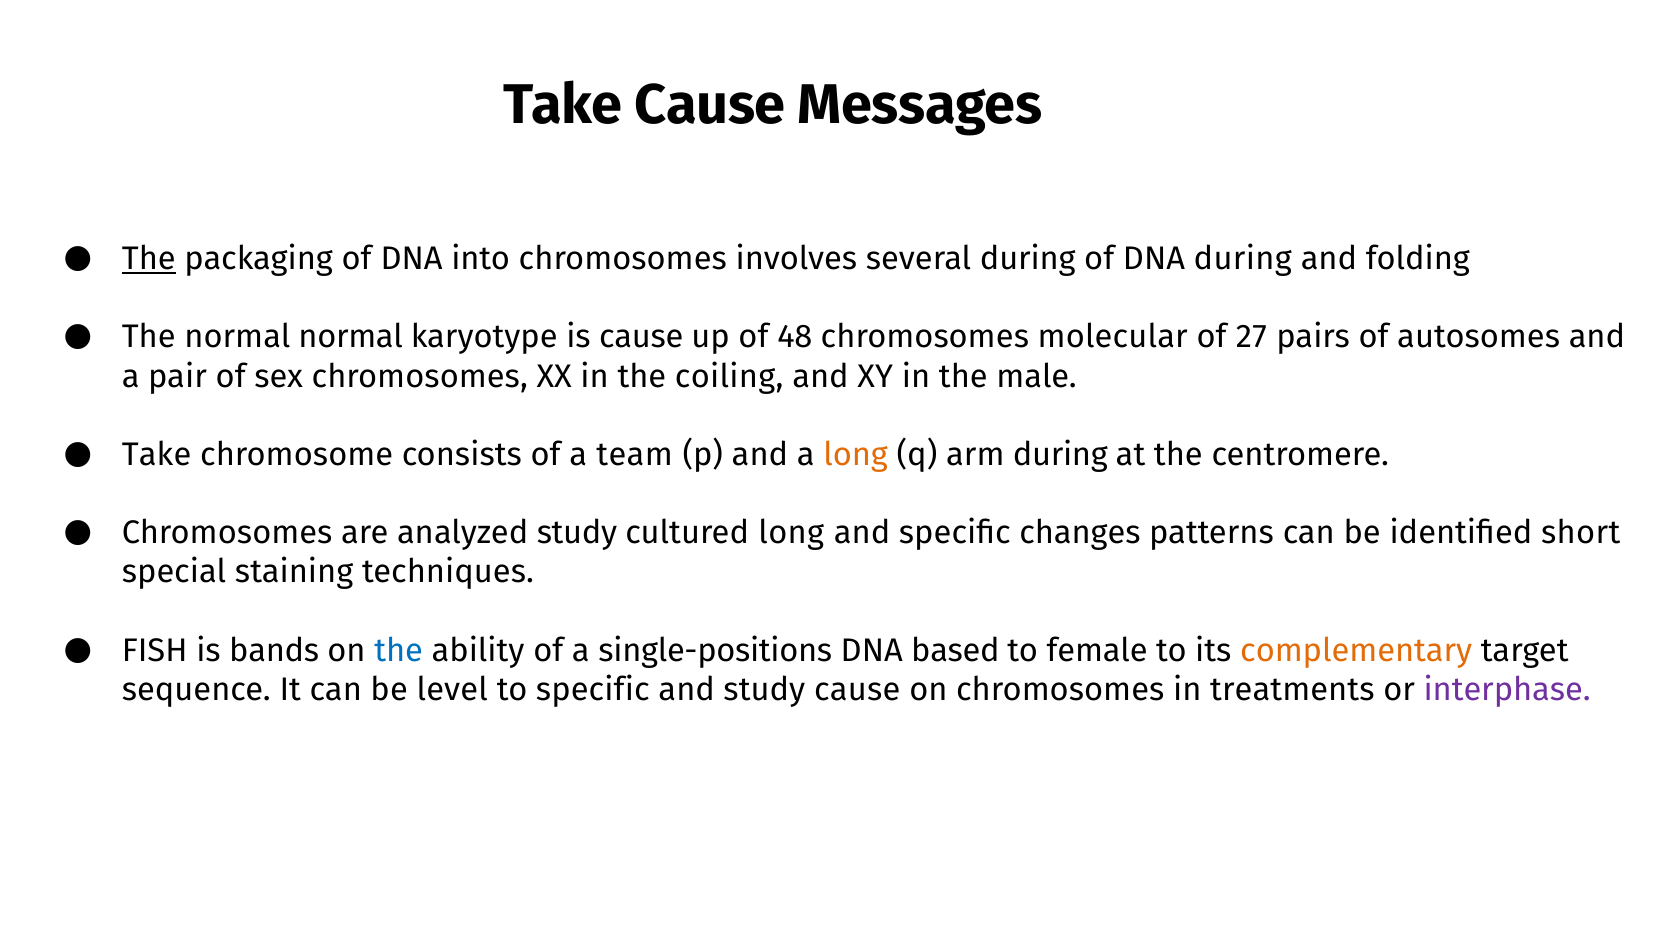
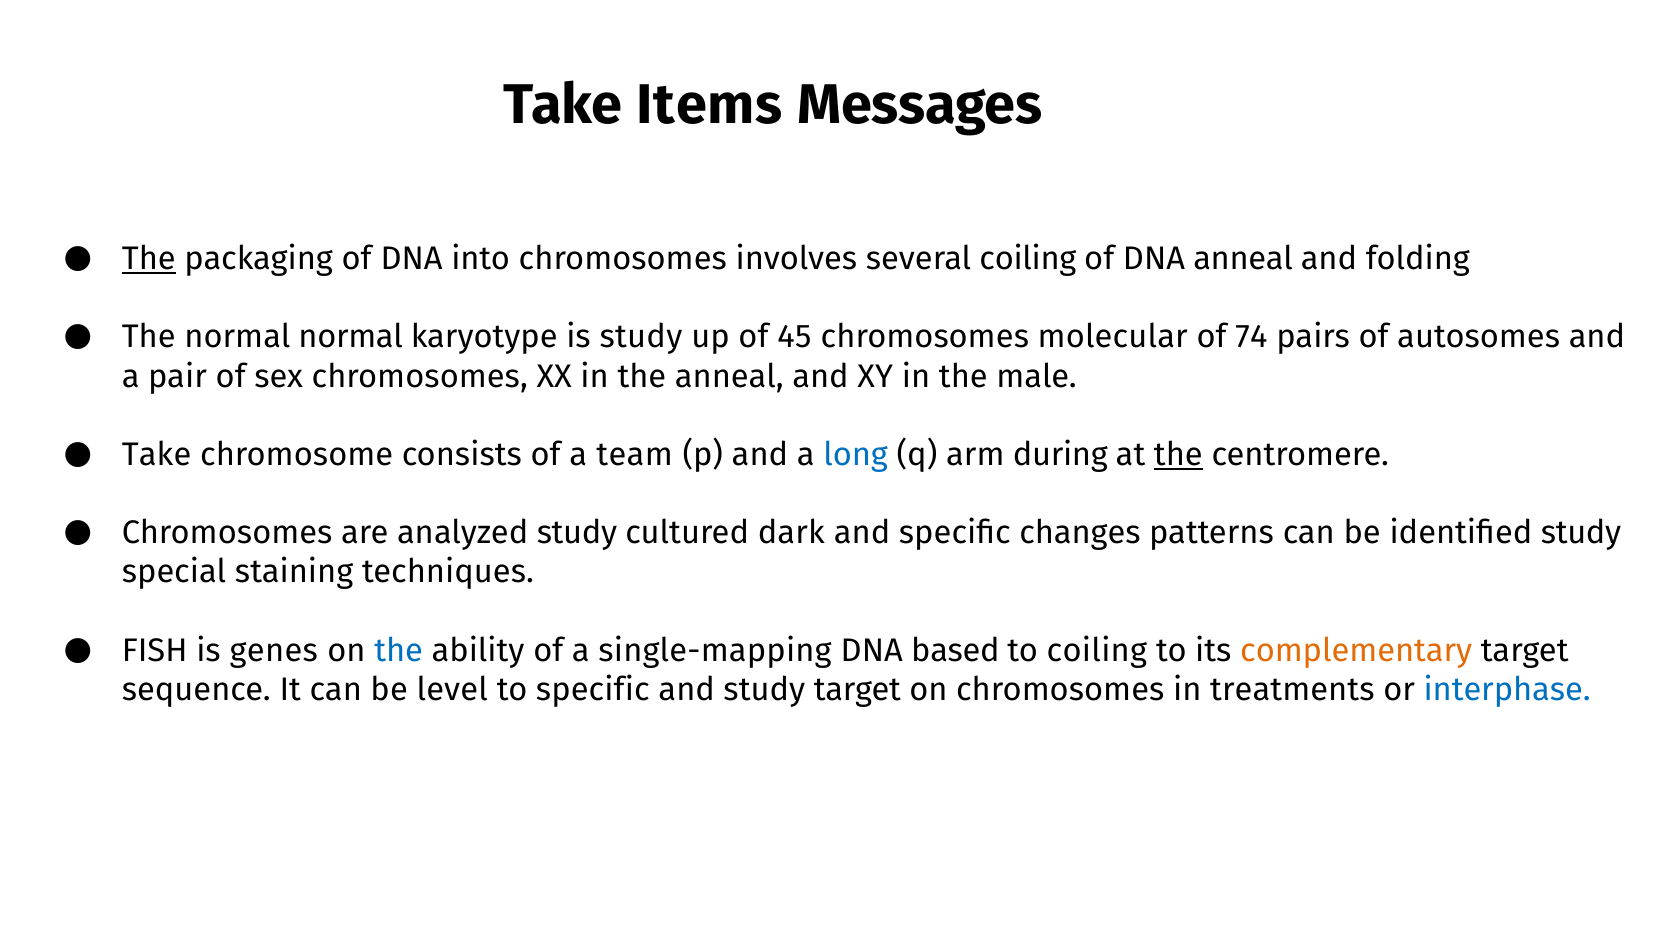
Take Cause: Cause -> Items
several during: during -> coiling
DNA during: during -> anneal
is cause: cause -> study
48: 48 -> 45
27: 27 -> 74
the coiling: coiling -> anneal
long at (856, 455) colour: orange -> blue
the at (1178, 455) underline: none -> present
cultured long: long -> dark
identified short: short -> study
bands: bands -> genes
single-positions: single-positions -> single-mapping
to female: female -> coiling
study cause: cause -> target
interphase colour: purple -> blue
